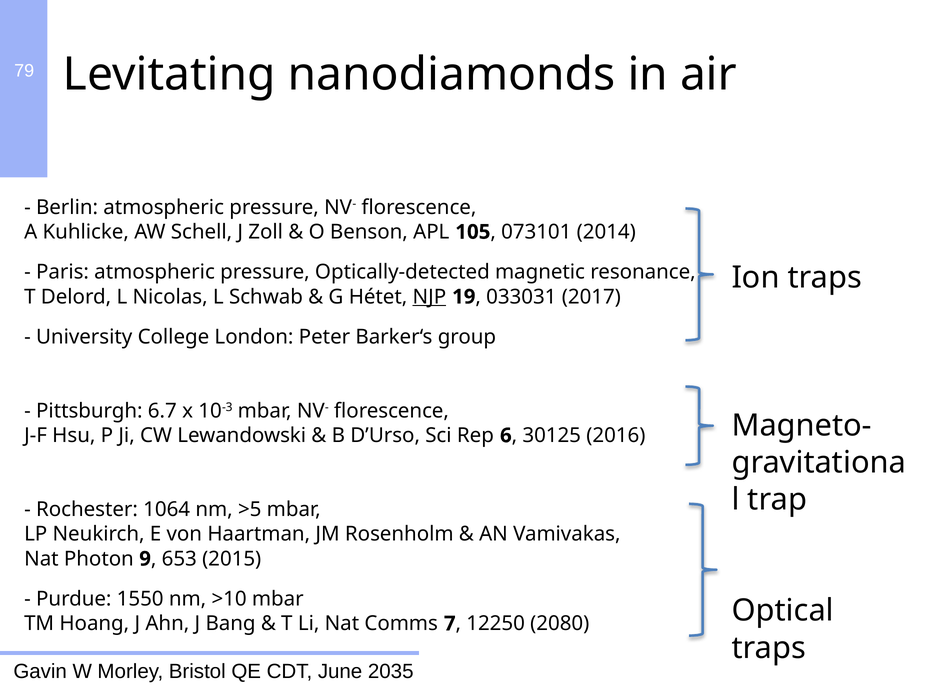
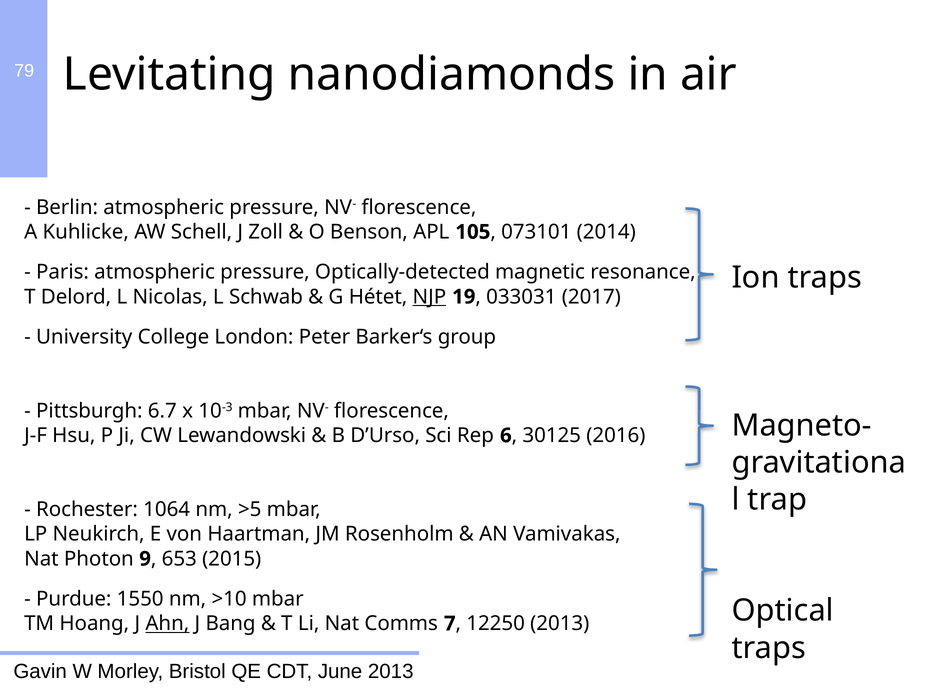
Ahn underline: none -> present
12250 2080: 2080 -> 2013
2035 at (391, 671): 2035 -> 2013
